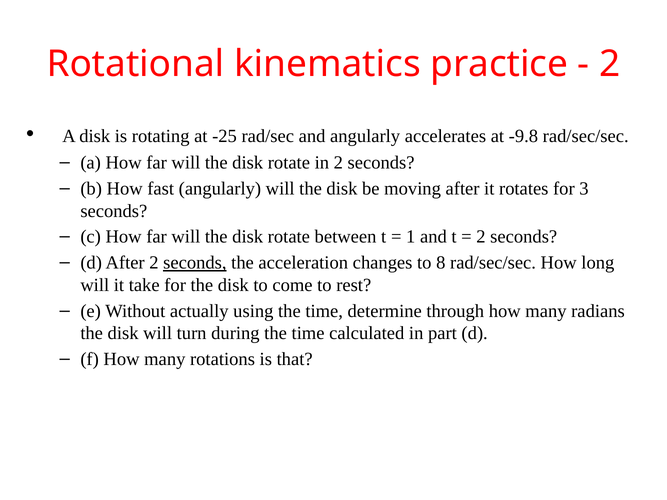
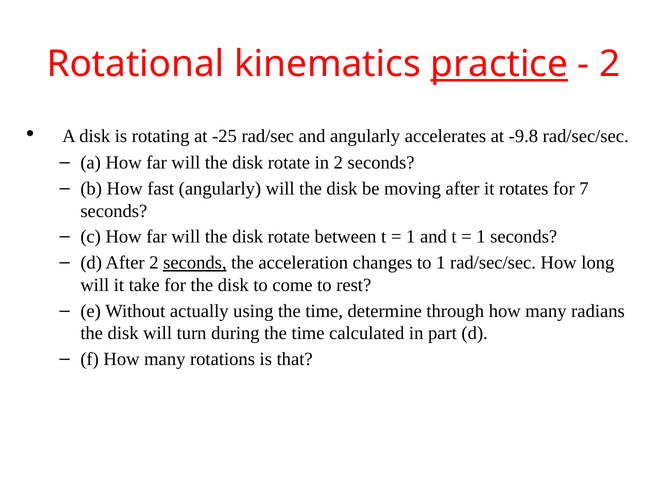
practice underline: none -> present
3: 3 -> 7
2 at (481, 237): 2 -> 1
to 8: 8 -> 1
